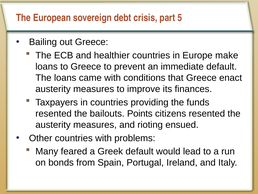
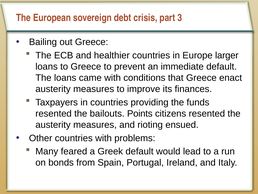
5: 5 -> 3
make: make -> larger
